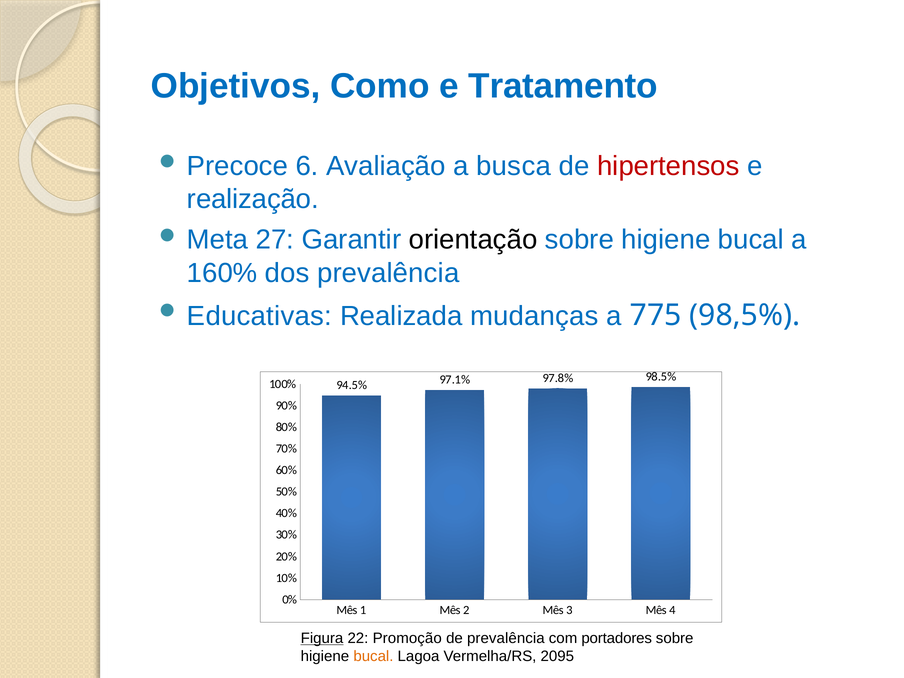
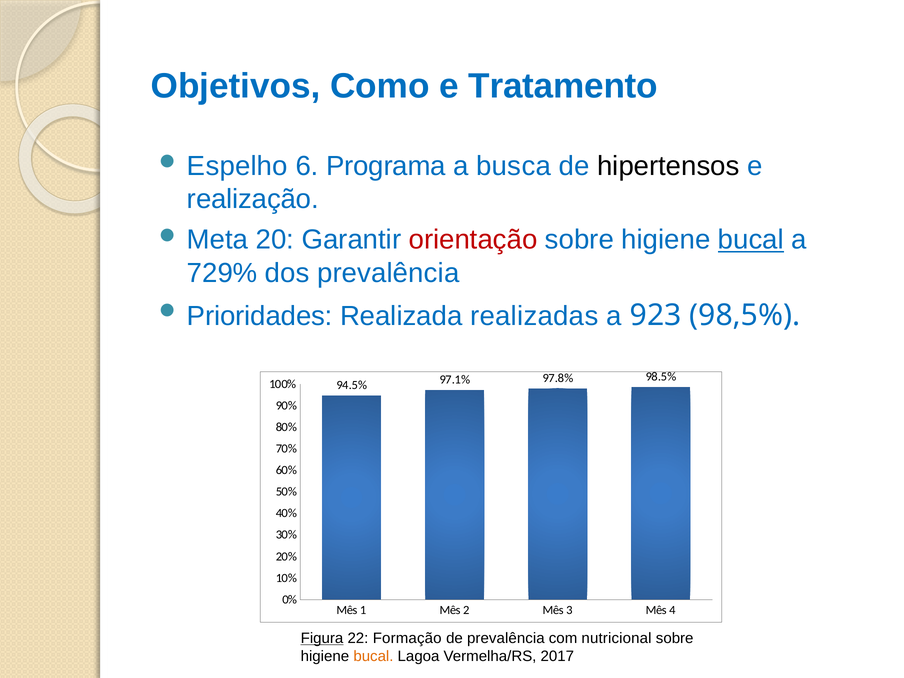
Precoce: Precoce -> Espelho
Avaliação: Avaliação -> Programa
hipertensos colour: red -> black
27: 27 -> 20
orientação colour: black -> red
bucal at (751, 240) underline: none -> present
160%: 160% -> 729%
Educativas: Educativas -> Prioridades
mudanças: mudanças -> realizadas
775: 775 -> 923
Promoção: Promoção -> Formação
portadores: portadores -> nutricional
2095: 2095 -> 2017
